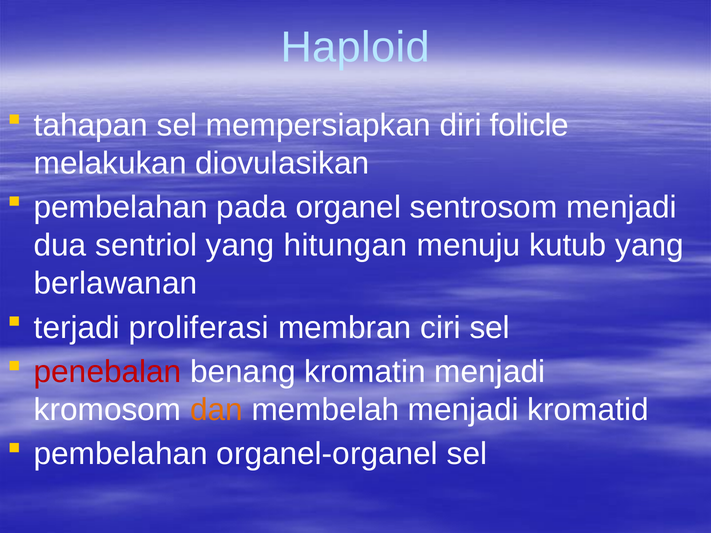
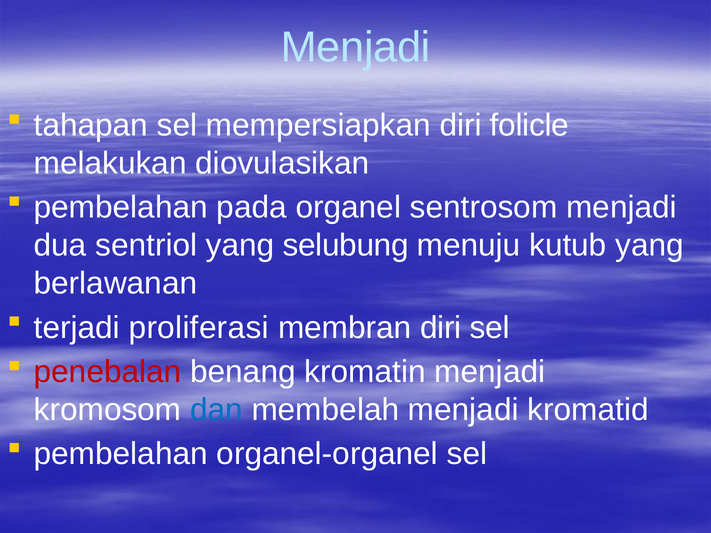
Haploid at (355, 47): Haploid -> Menjadi
hitungan: hitungan -> selubung
membran ciri: ciri -> diri
dan colour: orange -> blue
